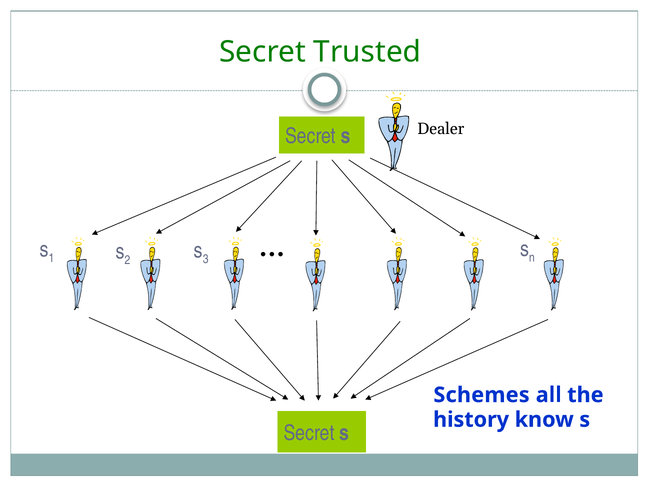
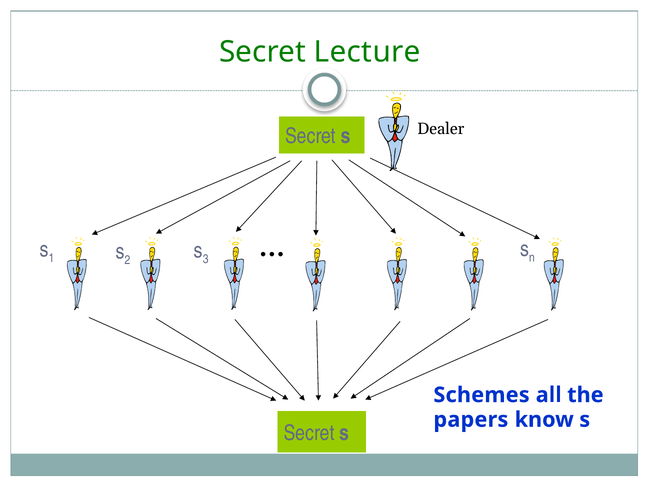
Trusted: Trusted -> Lecture
history: history -> papers
